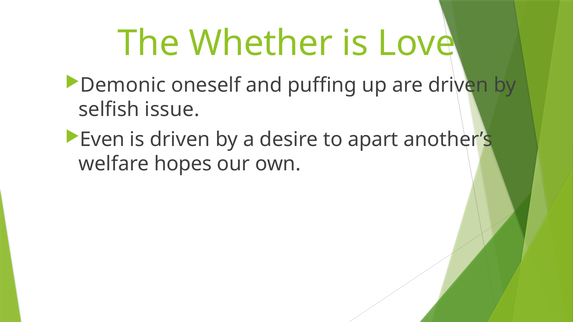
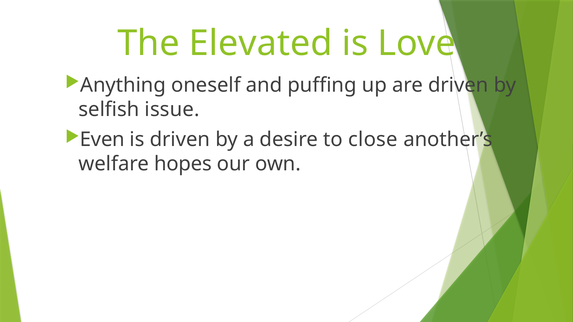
Whether: Whether -> Elevated
Demonic: Demonic -> Anything
apart: apart -> close
